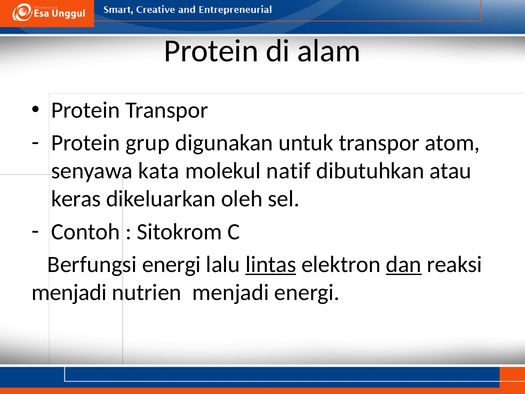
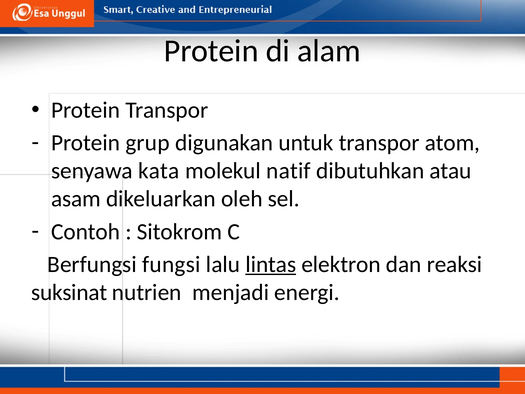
keras: keras -> asam
Berfungsi energi: energi -> fungsi
dan underline: present -> none
menjadi at (69, 292): menjadi -> suksinat
